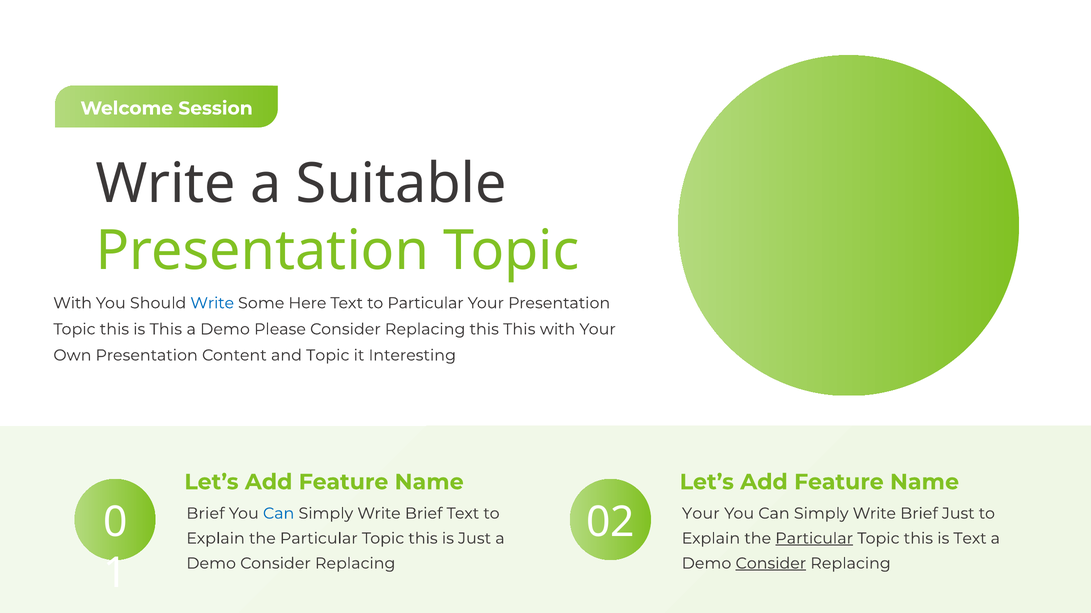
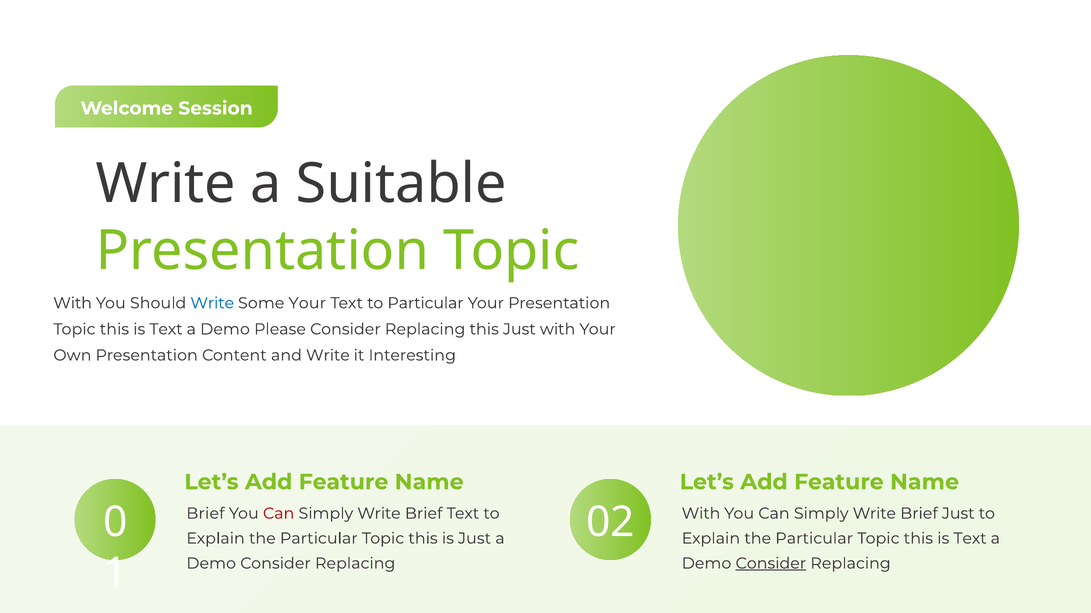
Some Here: Here -> Your
This at (166, 330): This -> Text
this This: This -> Just
and Topic: Topic -> Write
Can at (279, 514) colour: blue -> red
Your at (701, 514): Your -> With
Particular at (814, 539) underline: present -> none
